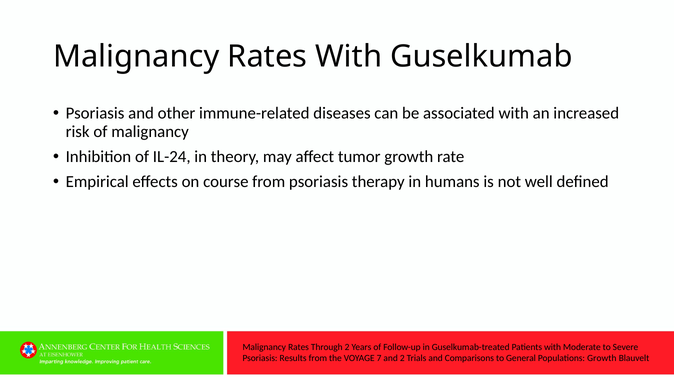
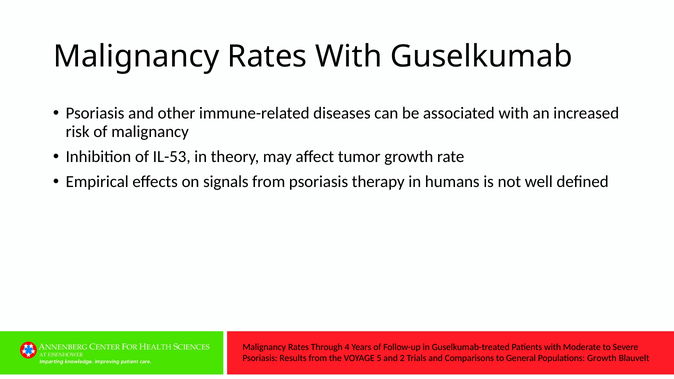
IL-24: IL-24 -> IL-53
course: course -> signals
Through 2: 2 -> 4
7: 7 -> 5
